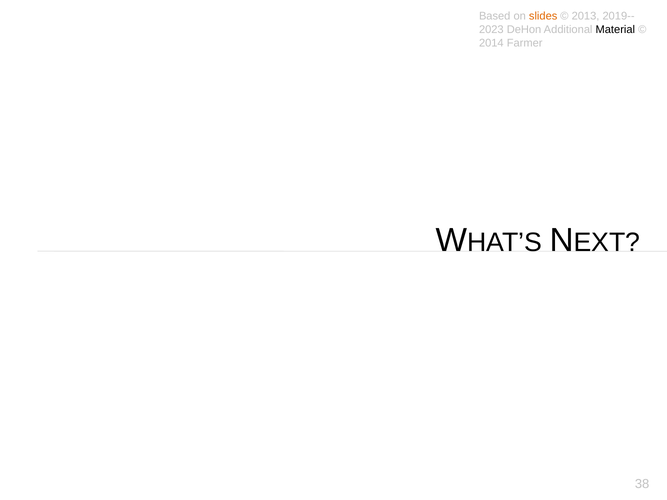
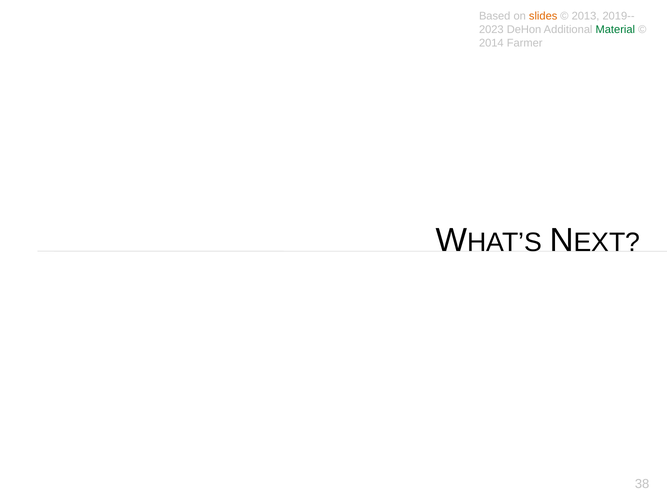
Material colour: black -> green
